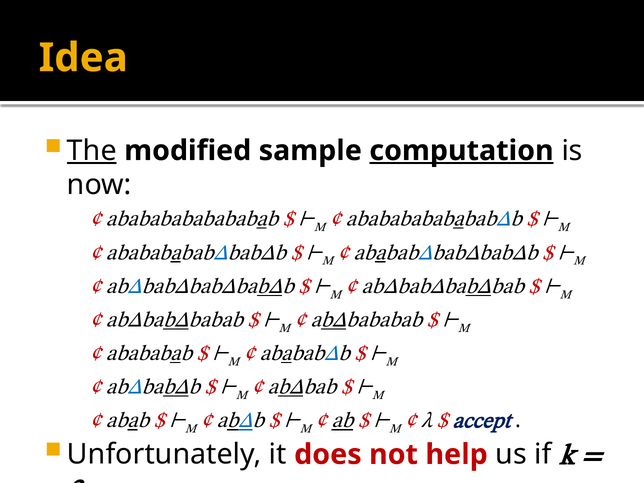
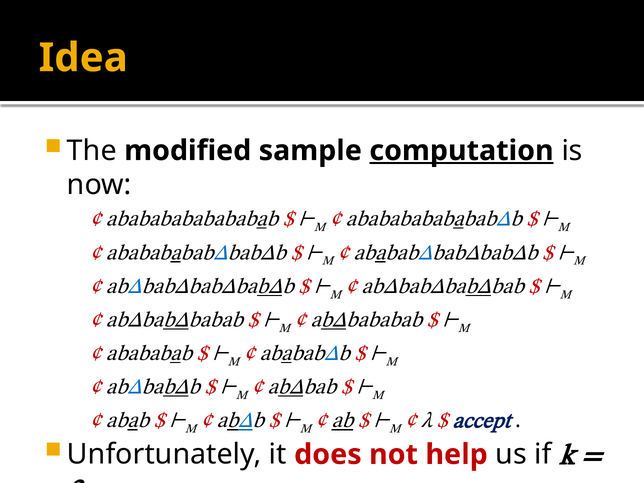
The underline: present -> none
